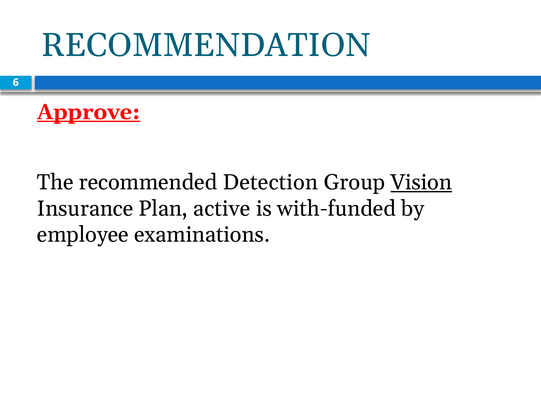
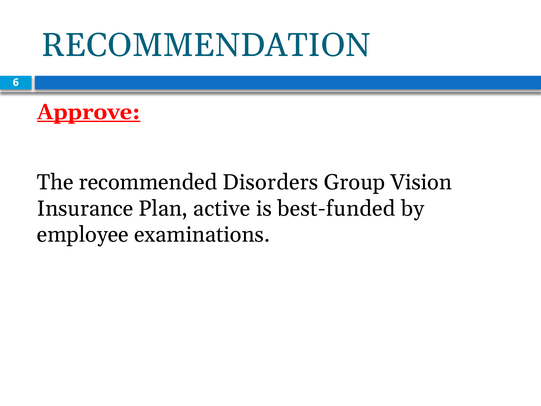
Detection: Detection -> Disorders
Vision underline: present -> none
with-funded: with-funded -> best-funded
